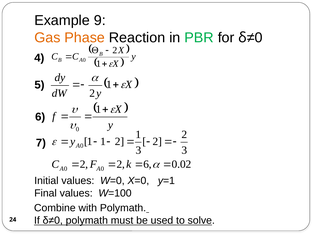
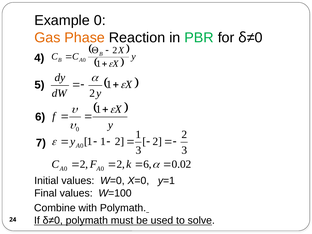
Example 9: 9 -> 0
